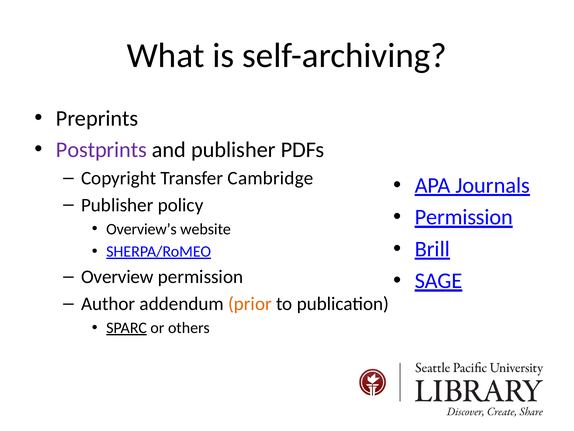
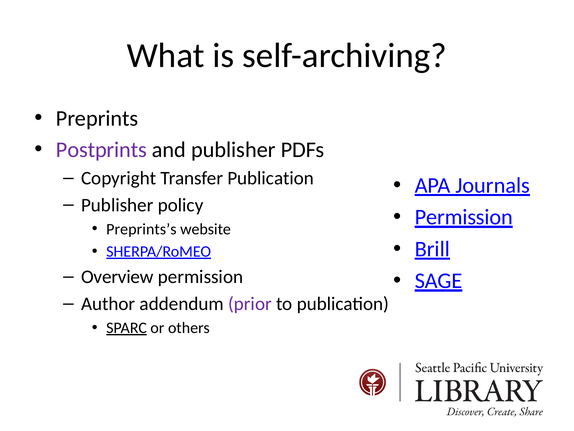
Transfer Cambridge: Cambridge -> Publication
Overview’s: Overview’s -> Preprints’s
prior colour: orange -> purple
